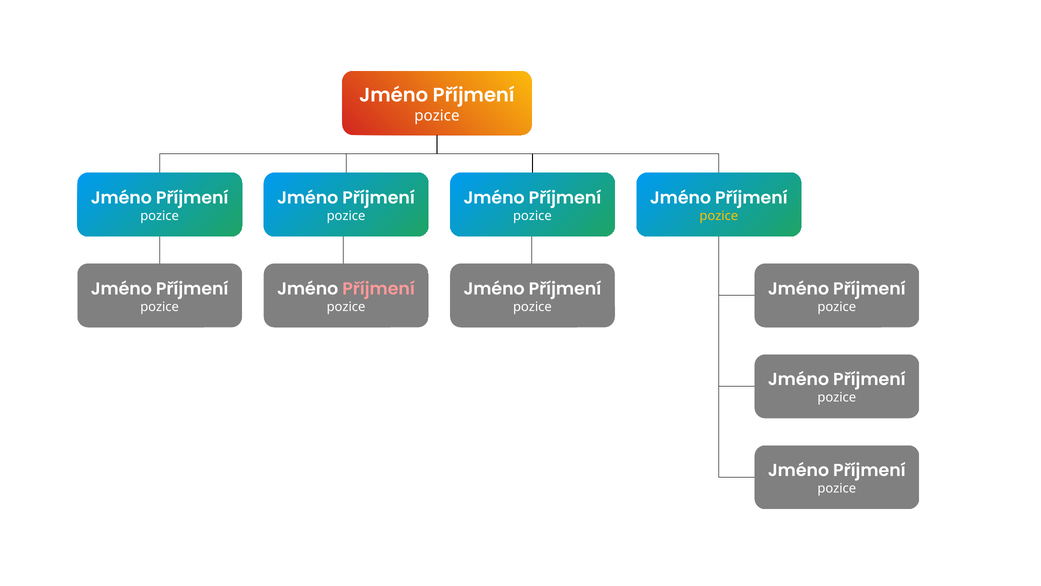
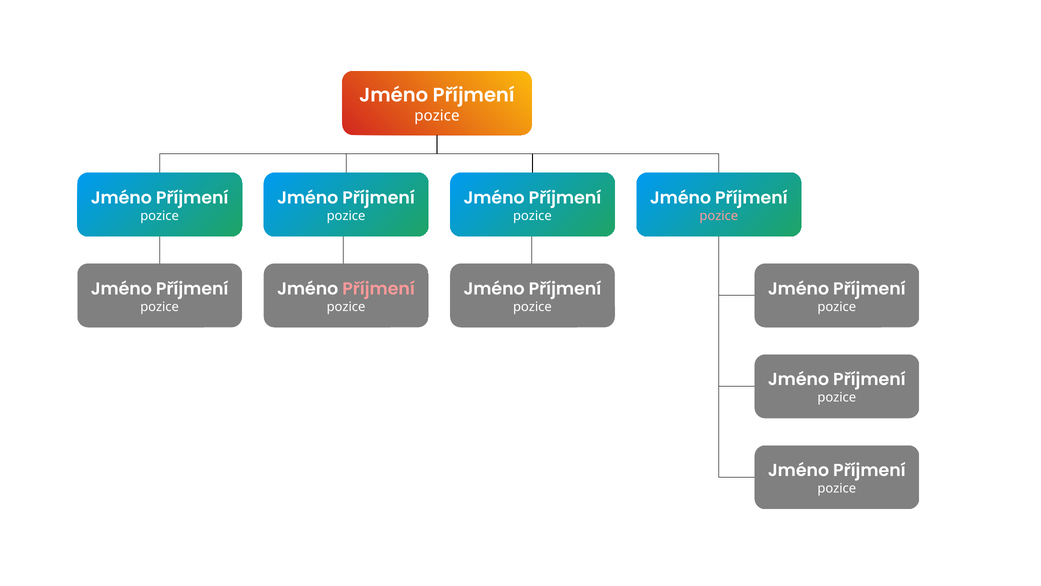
pozice at (719, 216) colour: yellow -> pink
